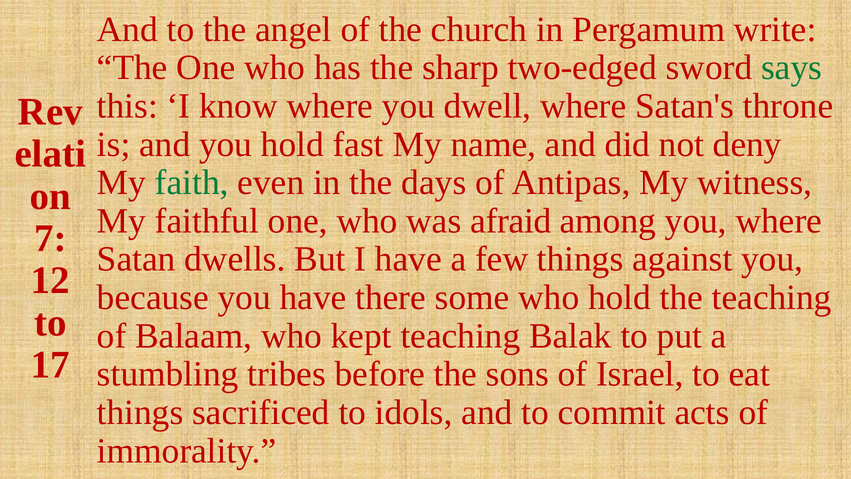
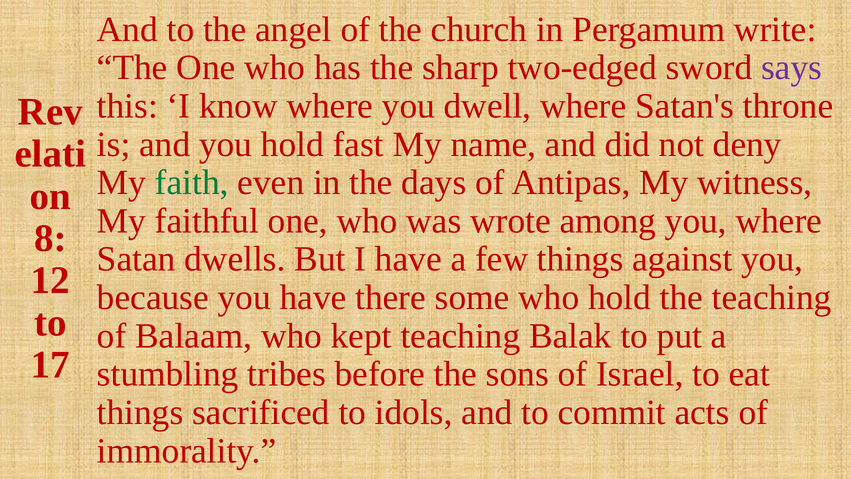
says colour: green -> purple
afraid: afraid -> wrote
7: 7 -> 8
